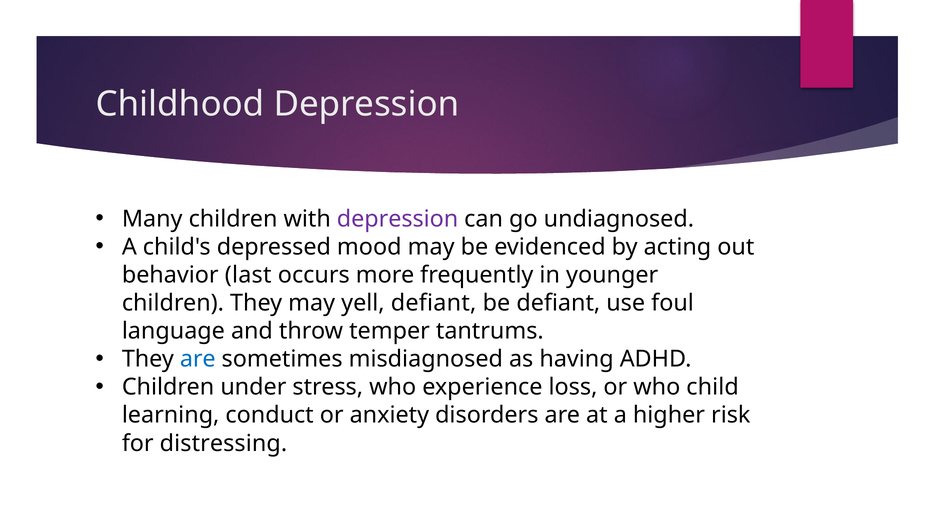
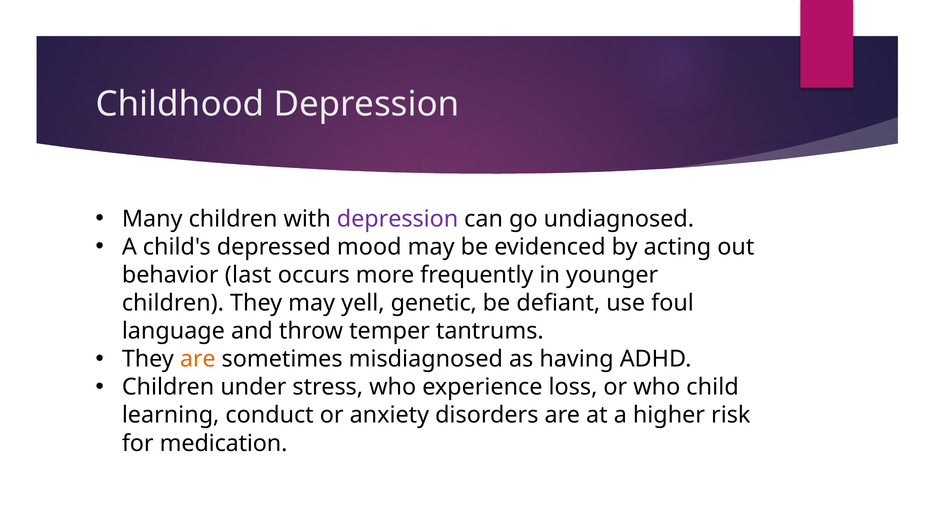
yell defiant: defiant -> genetic
are at (198, 359) colour: blue -> orange
distressing: distressing -> medication
